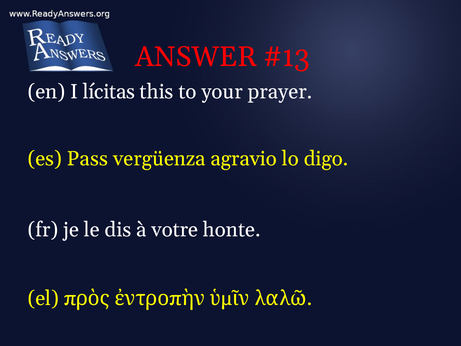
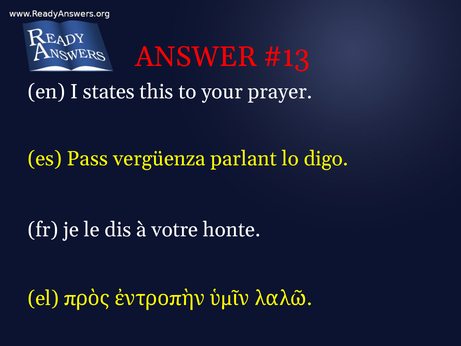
lícitas: lícitas -> states
agravio: agravio -> parlant
